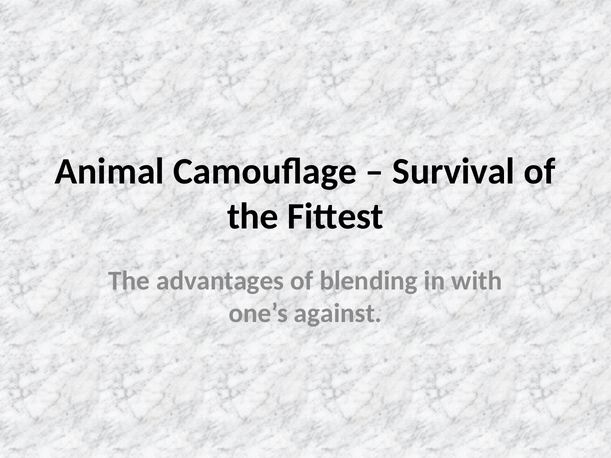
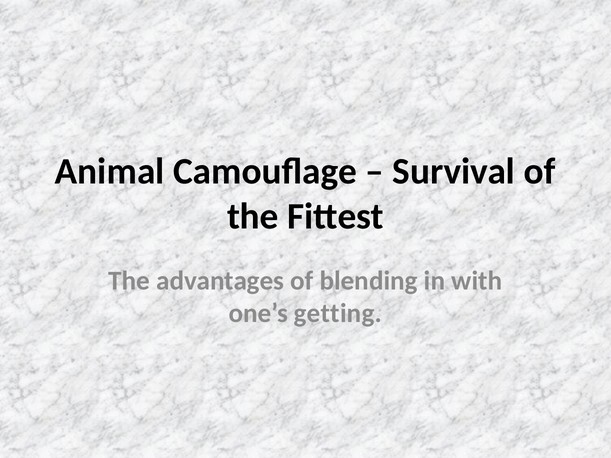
against: against -> getting
